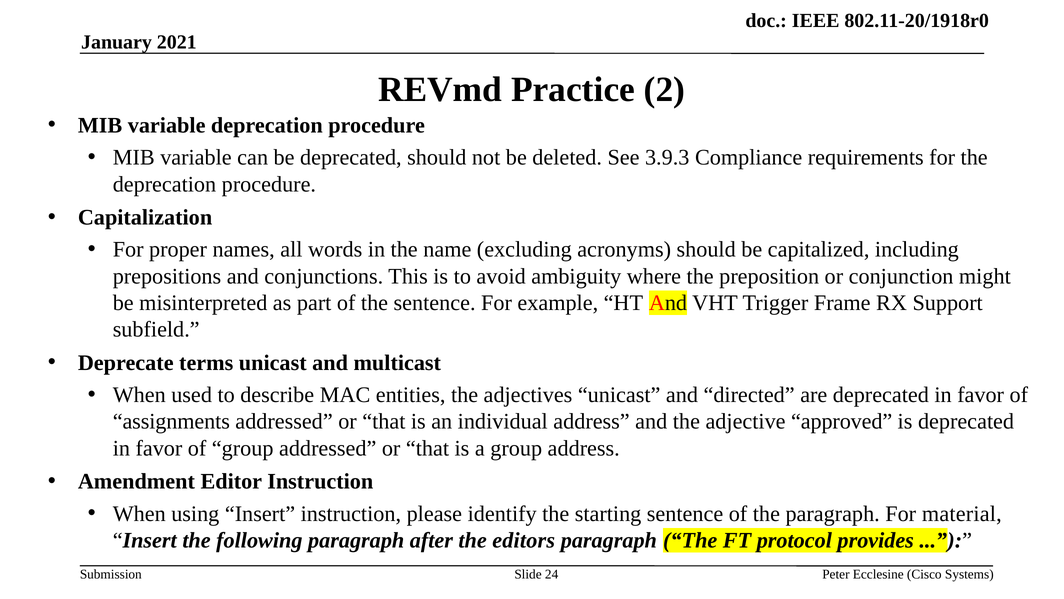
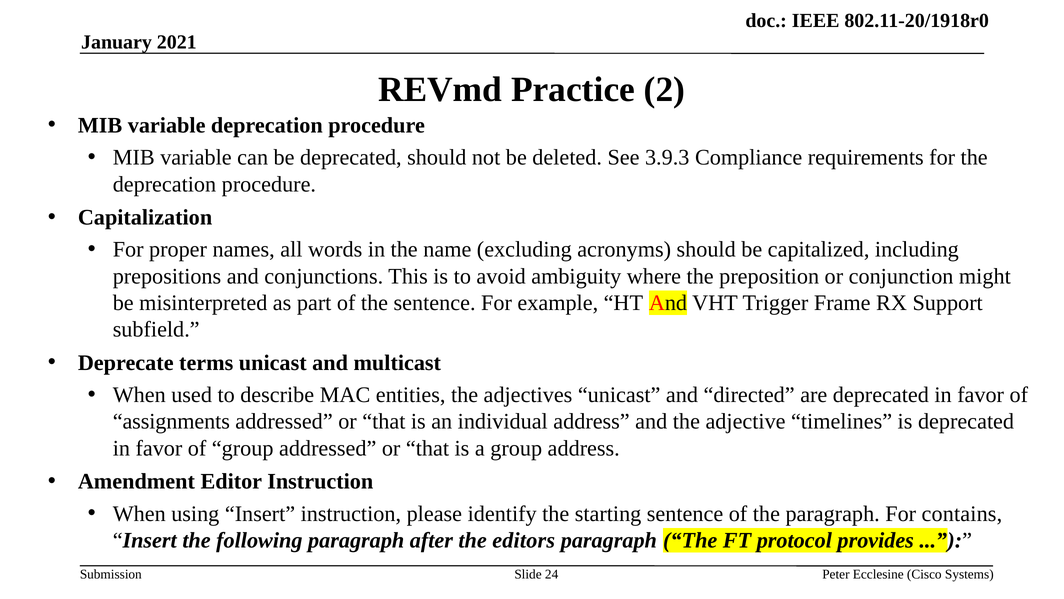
approved: approved -> timelines
material: material -> contains
